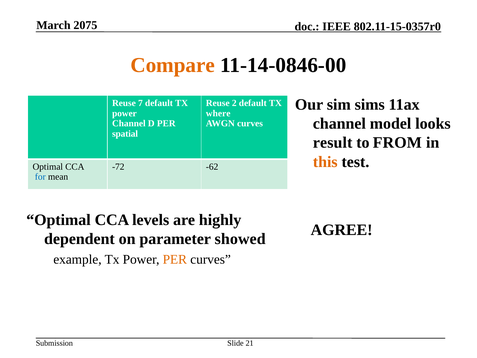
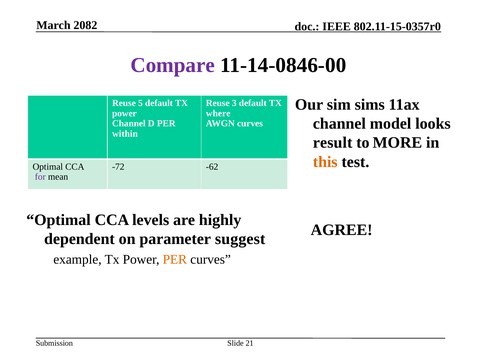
2075: 2075 -> 2082
Compare colour: orange -> purple
7: 7 -> 5
2: 2 -> 3
spatial: spatial -> within
FROM: FROM -> MORE
for colour: blue -> purple
showed: showed -> suggest
